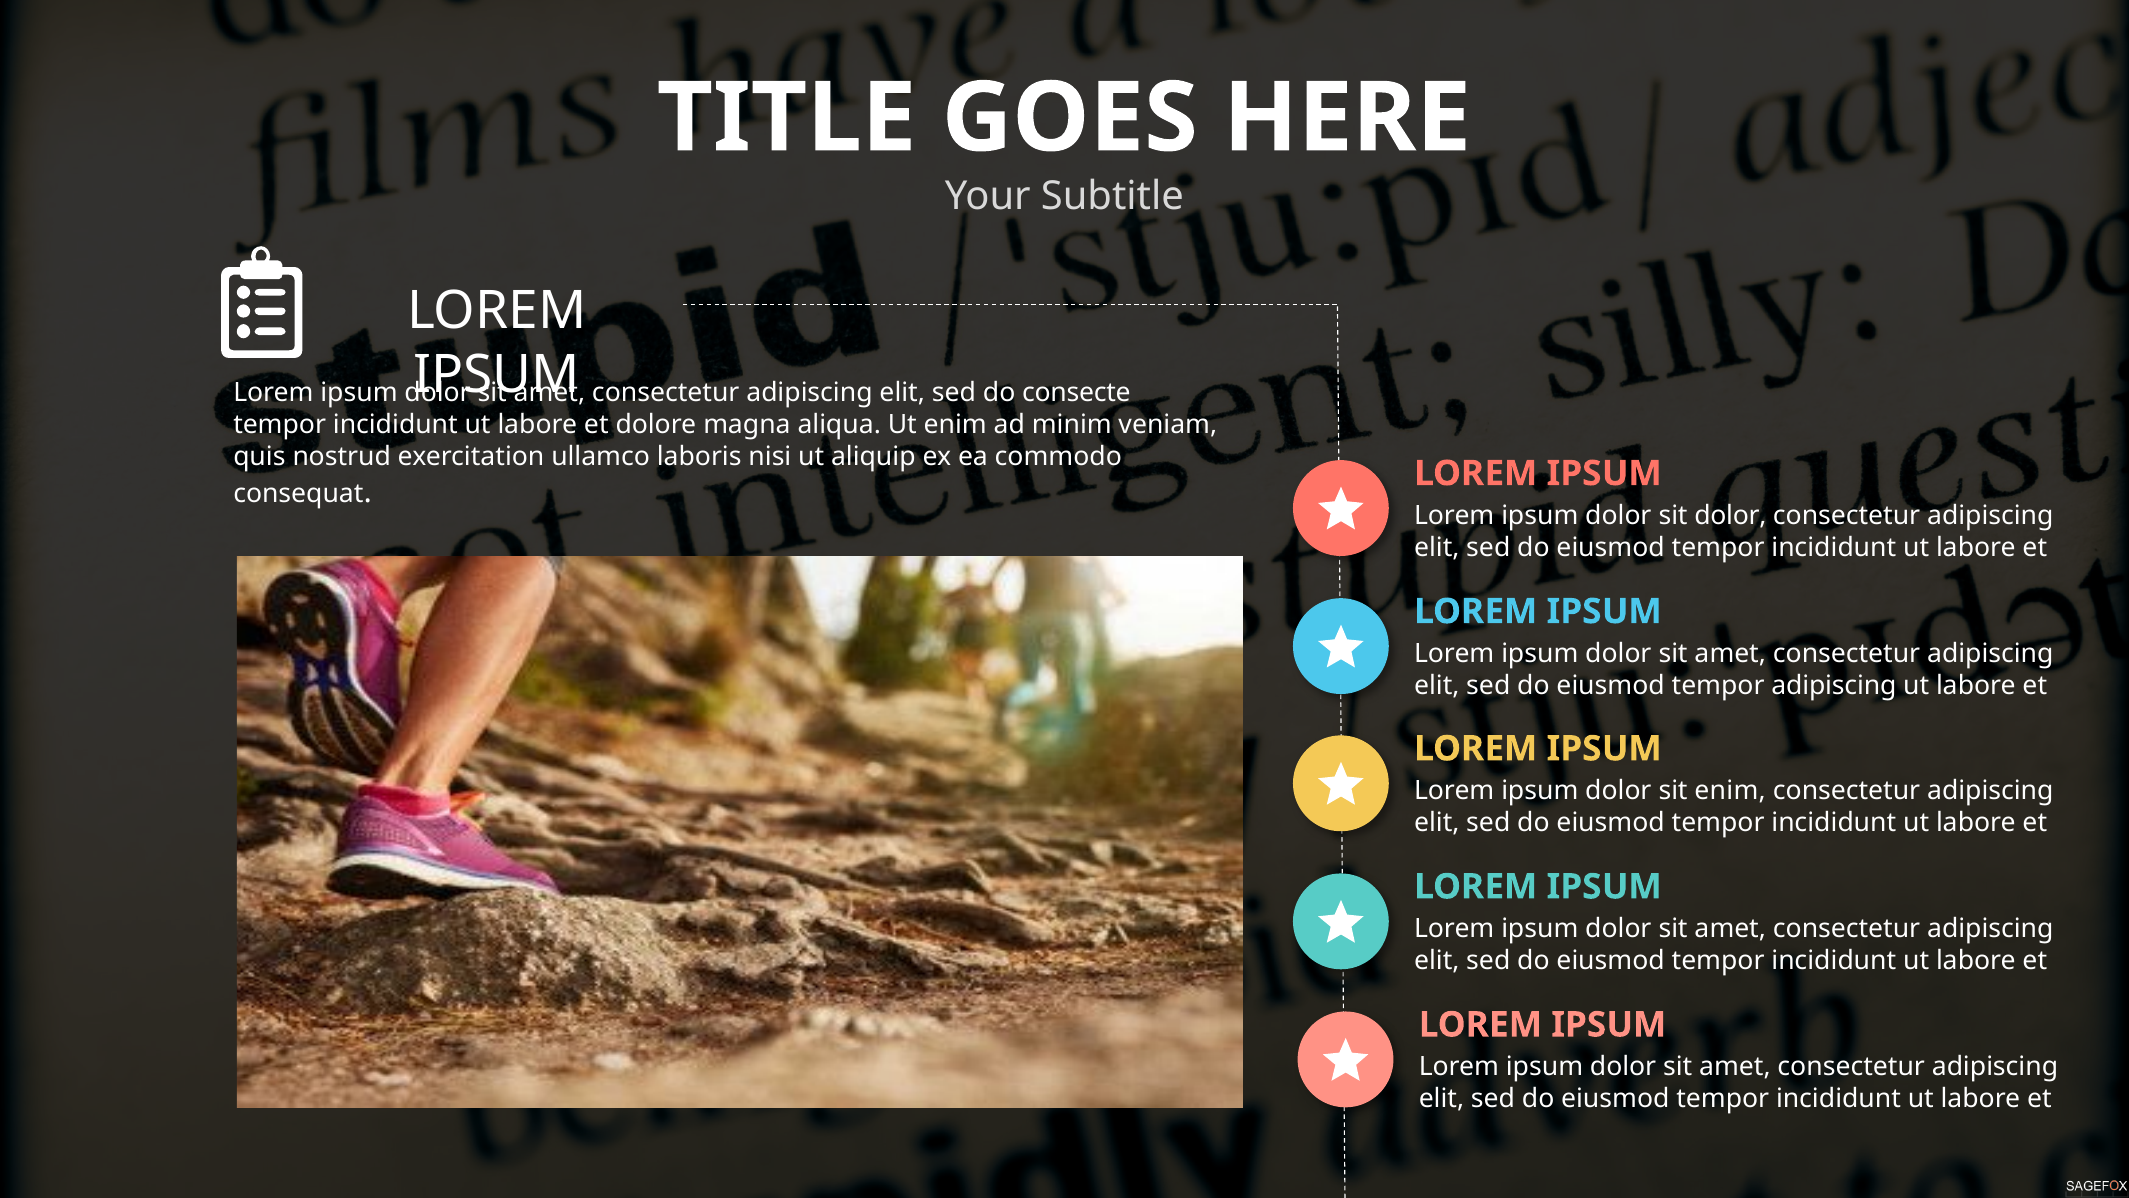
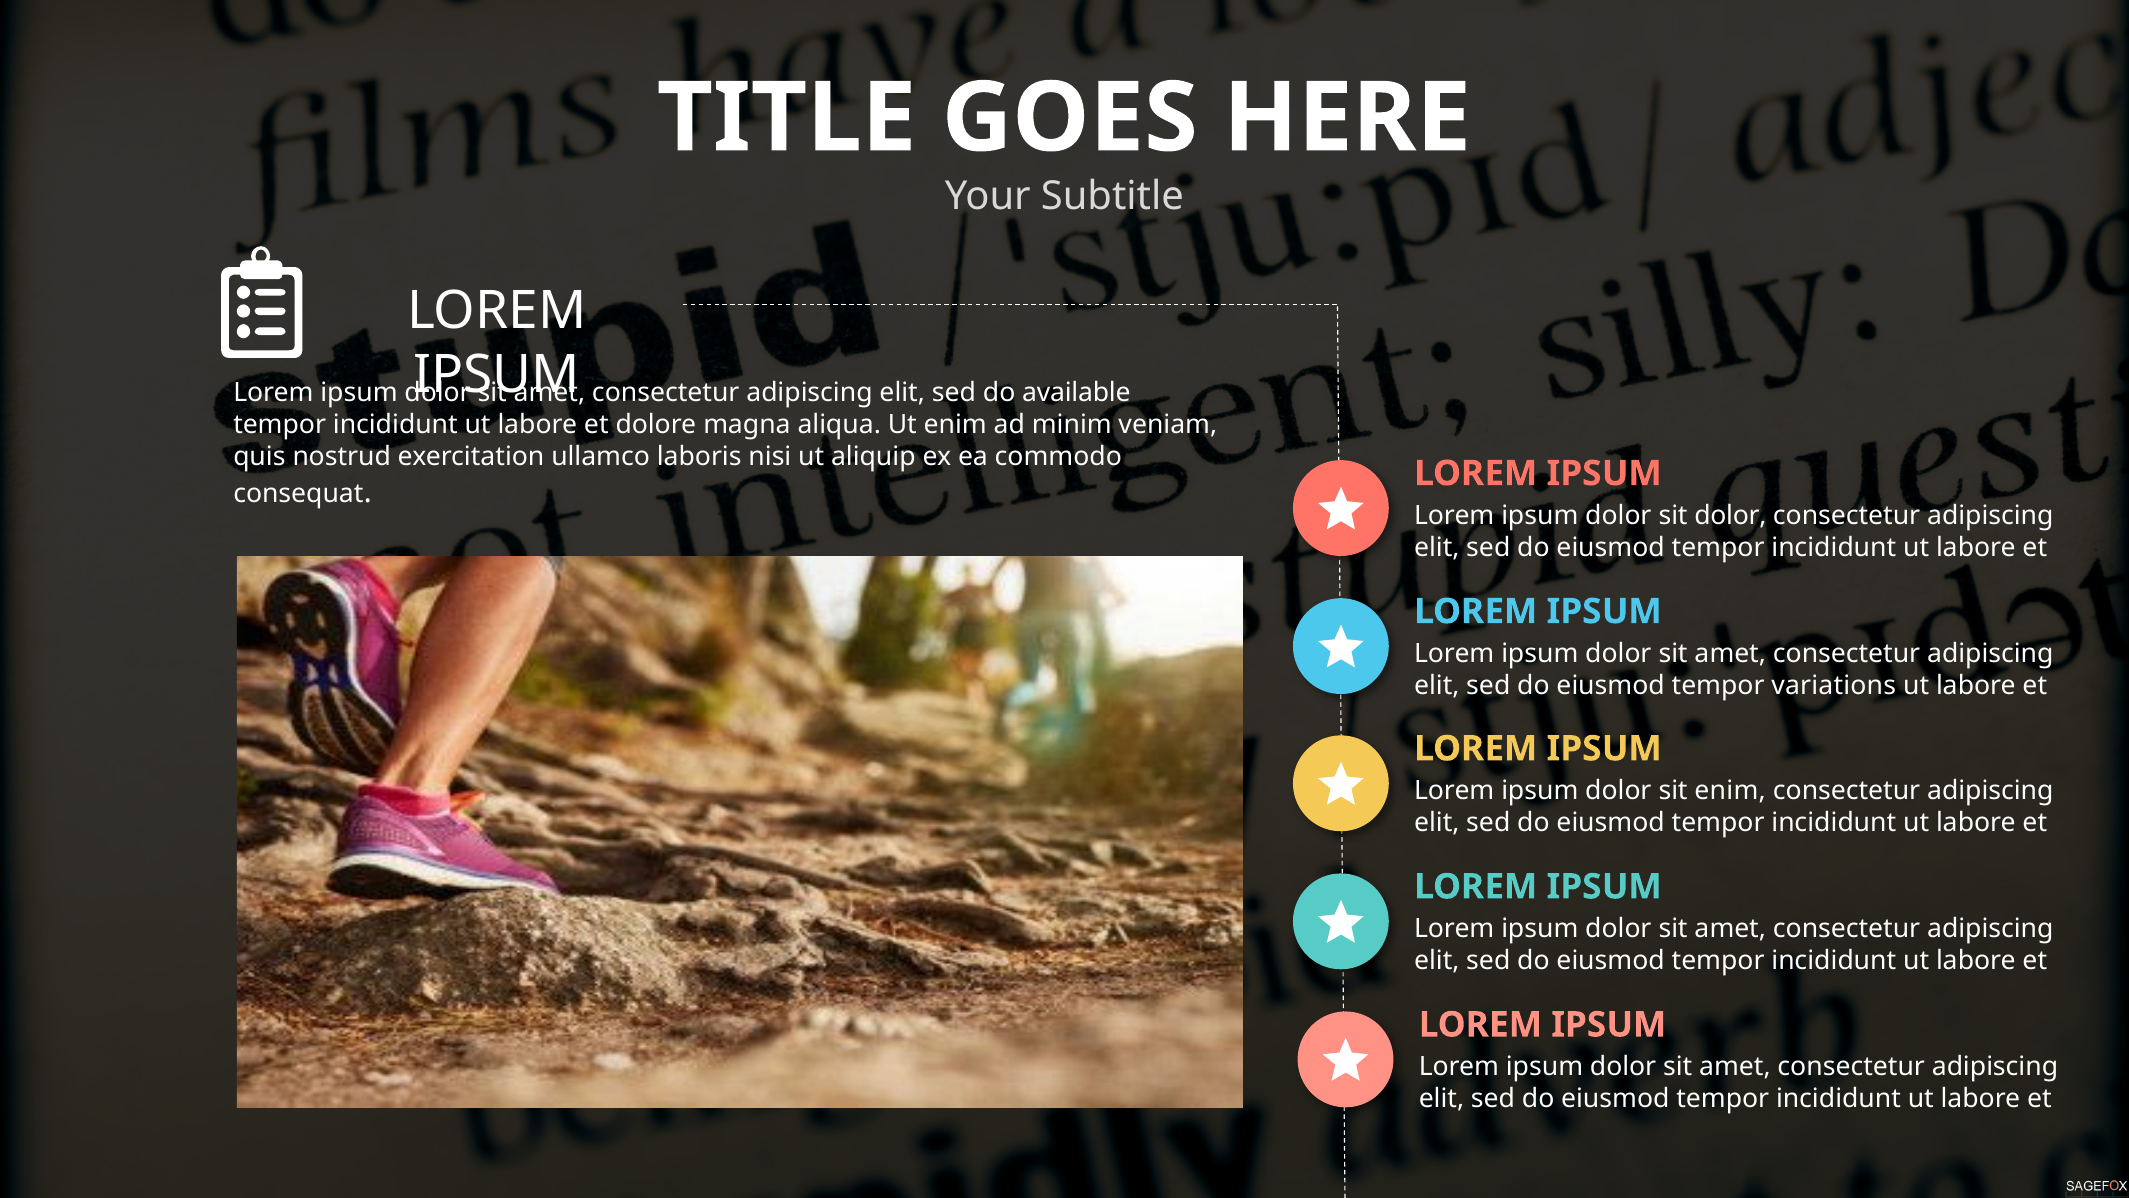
consecte: consecte -> available
tempor adipiscing: adipiscing -> variations
